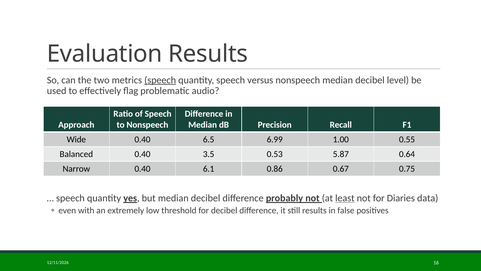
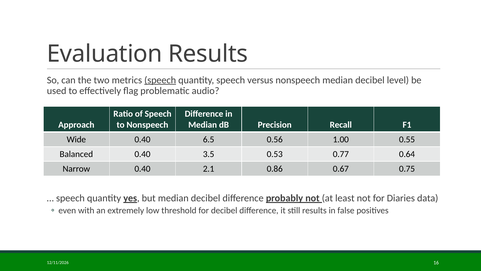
6.99: 6.99 -> 0.56
5.87: 5.87 -> 0.77
6.1: 6.1 -> 2.1
least underline: present -> none
